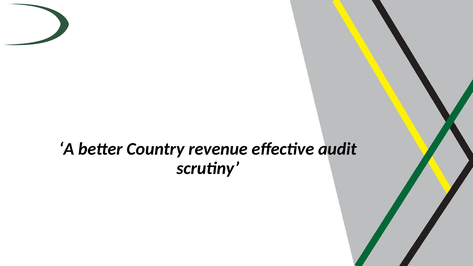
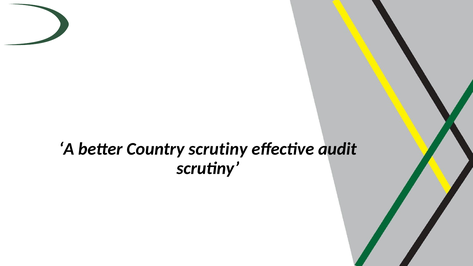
Country revenue: revenue -> scrutiny
